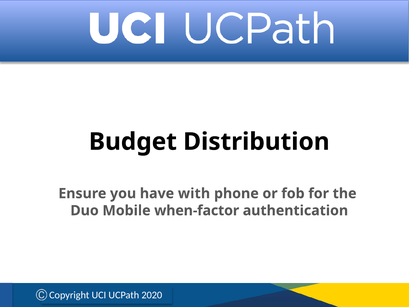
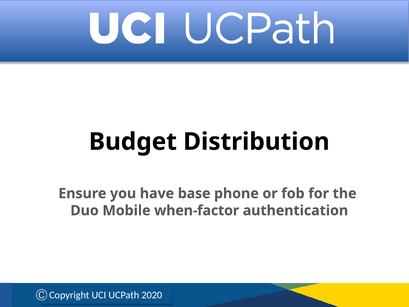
with: with -> base
